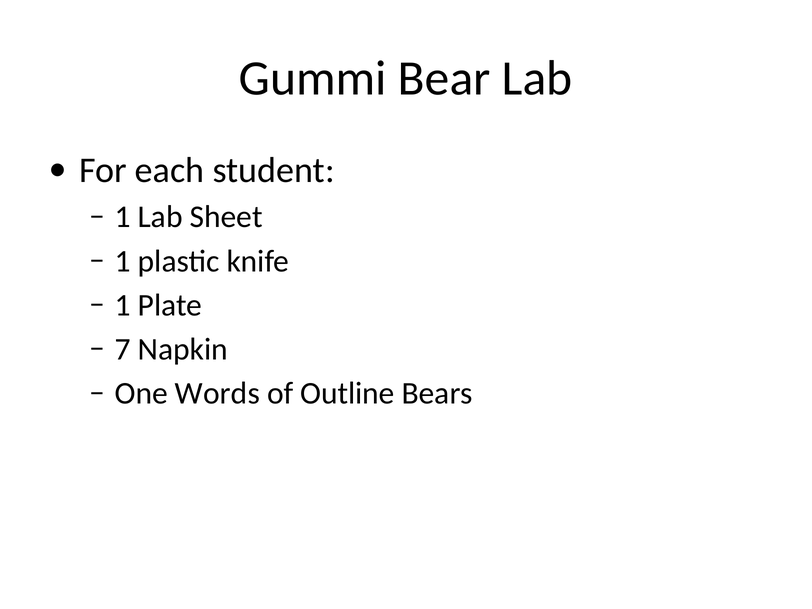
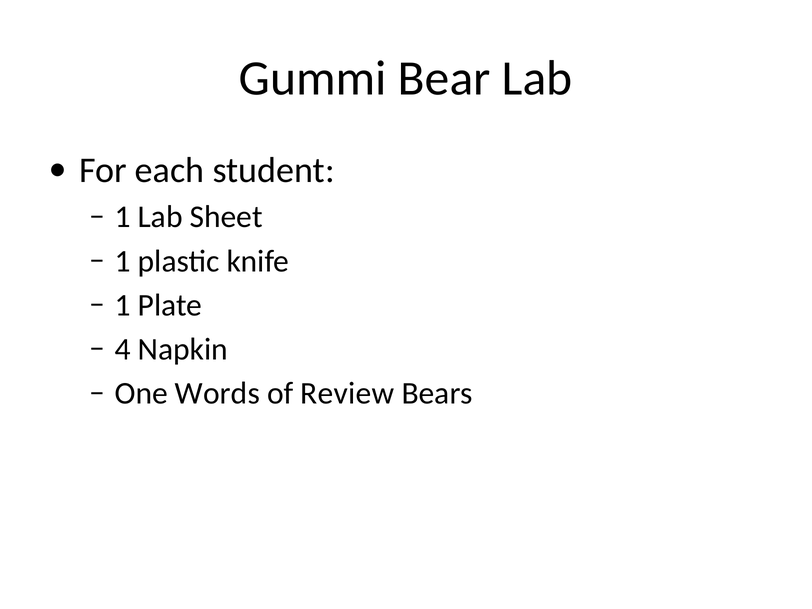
7: 7 -> 4
Outline: Outline -> Review
